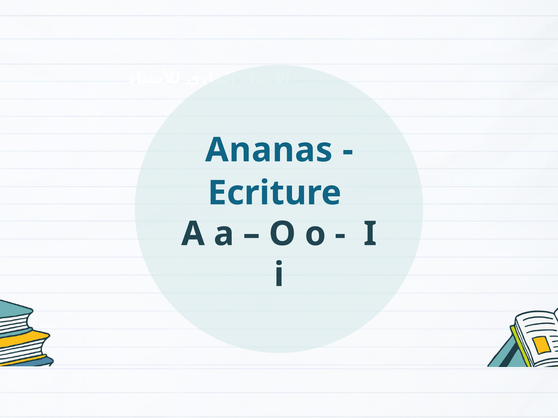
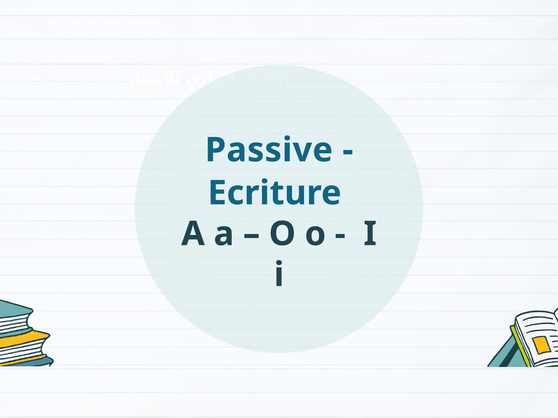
Ananas: Ananas -> Passive
